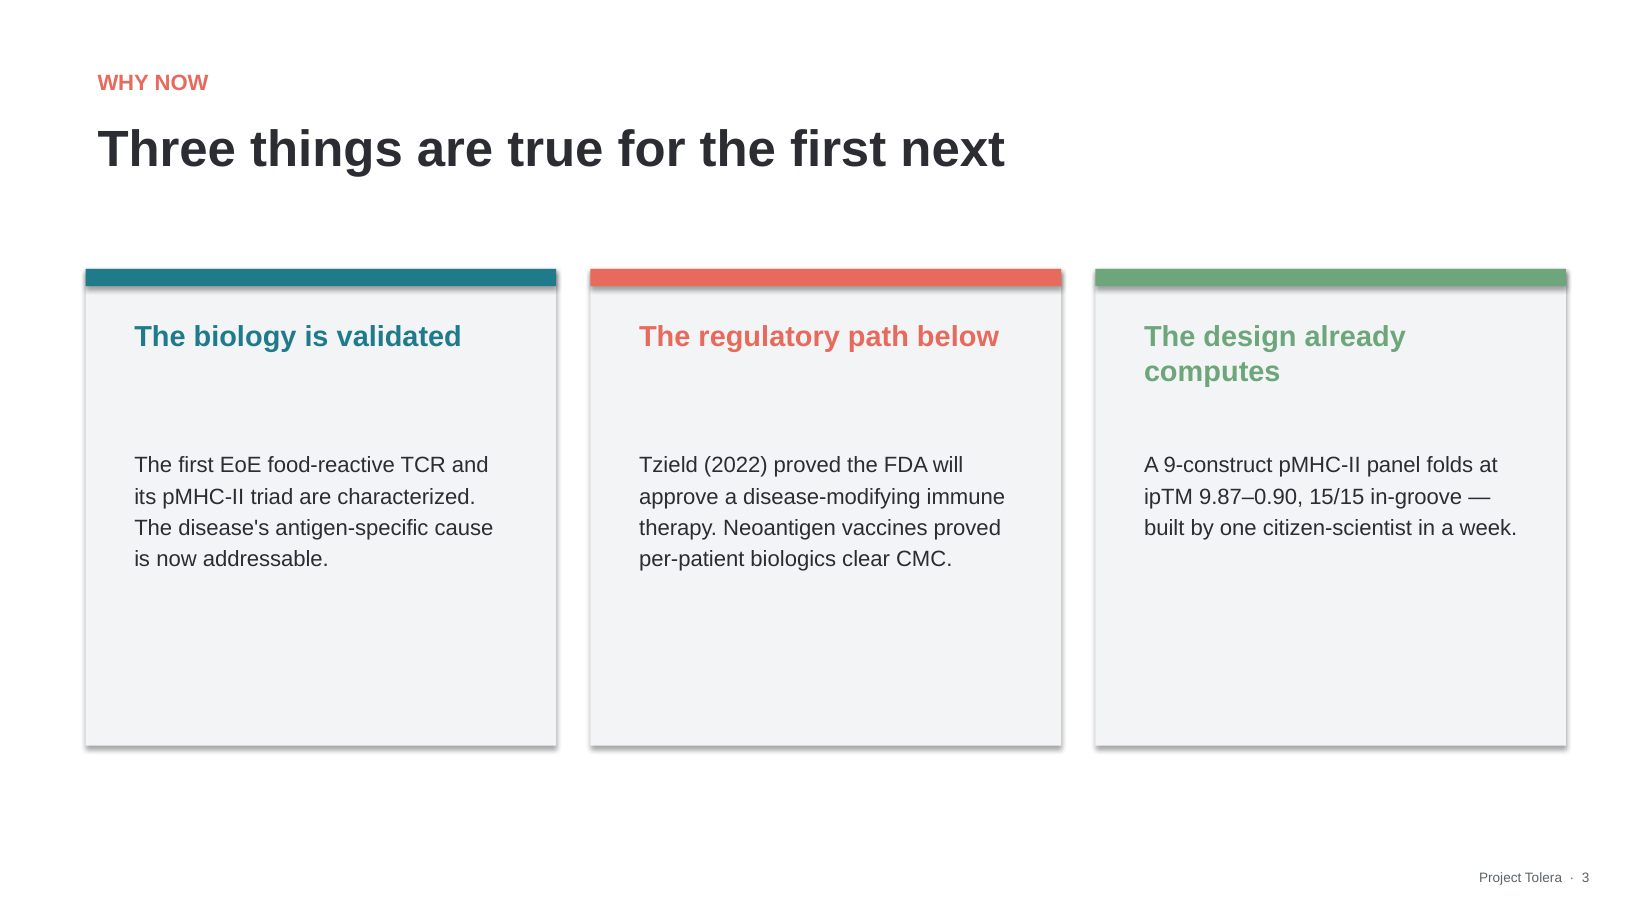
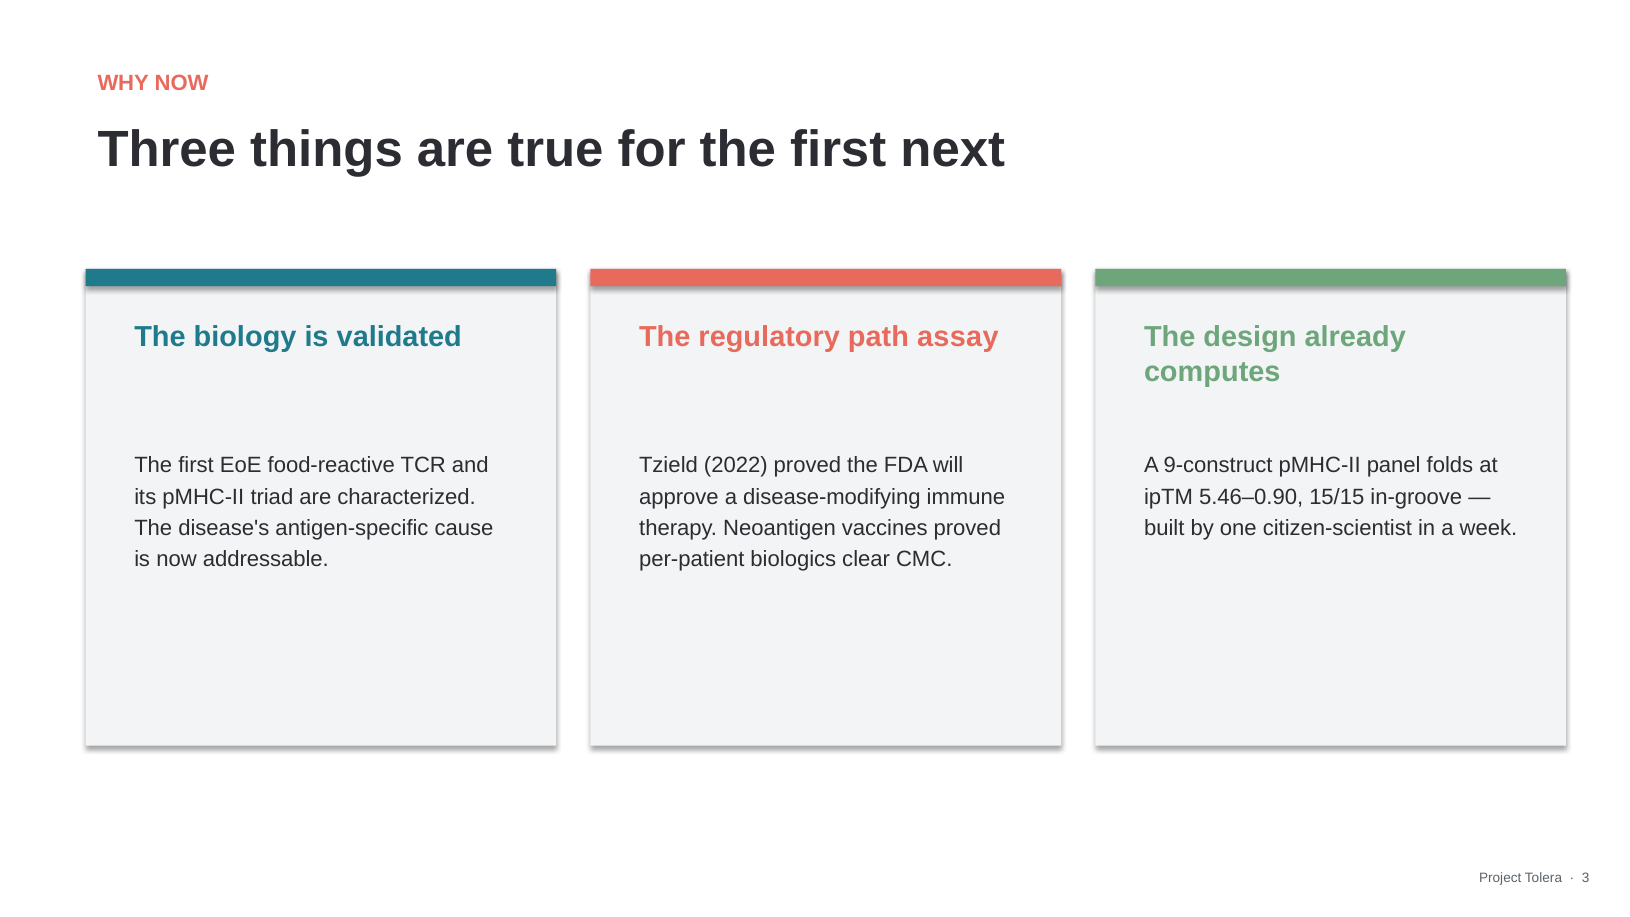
below: below -> assay
9.87–0.90: 9.87–0.90 -> 5.46–0.90
